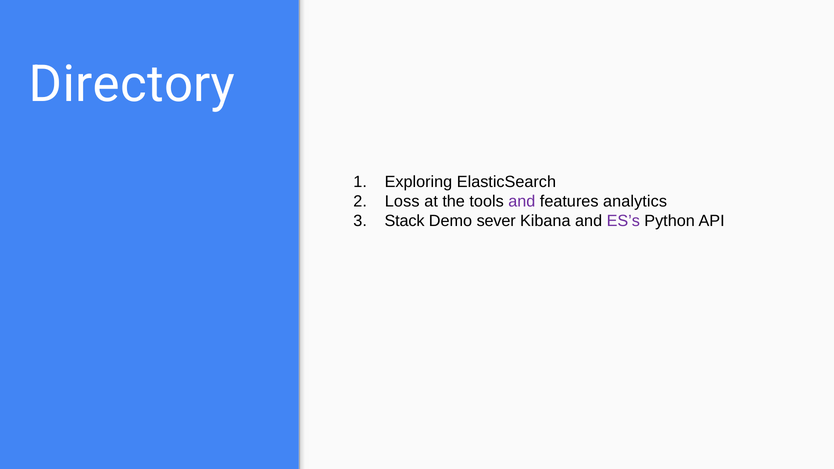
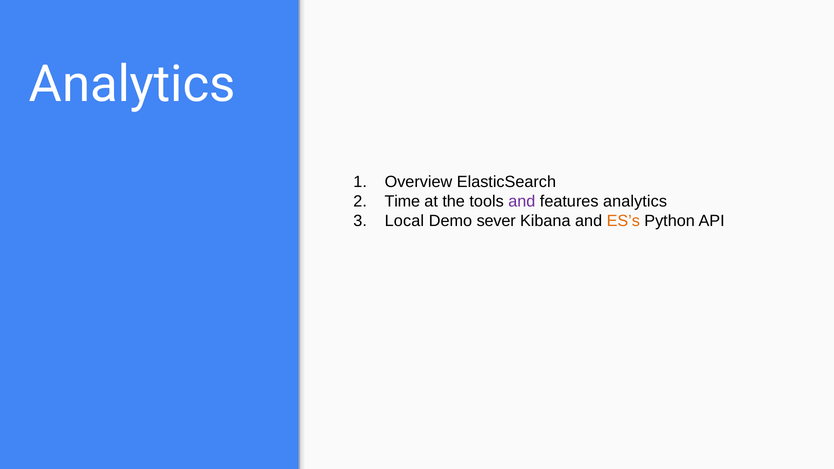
Directory at (132, 84): Directory -> Analytics
Exploring: Exploring -> Overview
Loss: Loss -> Time
Stack: Stack -> Local
ES’s colour: purple -> orange
